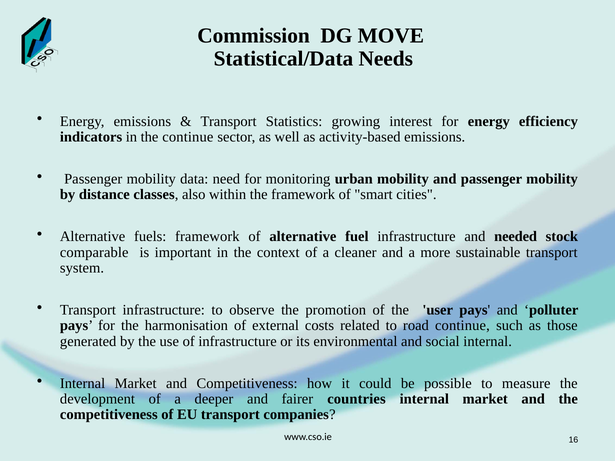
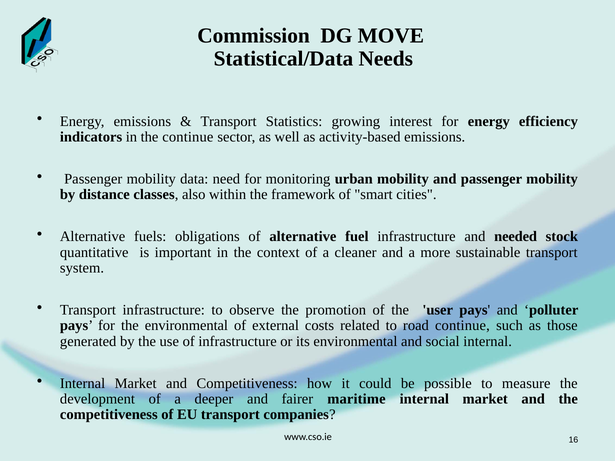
fuels framework: framework -> obligations
comparable: comparable -> quantitative
the harmonisation: harmonisation -> environmental
countries: countries -> maritime
